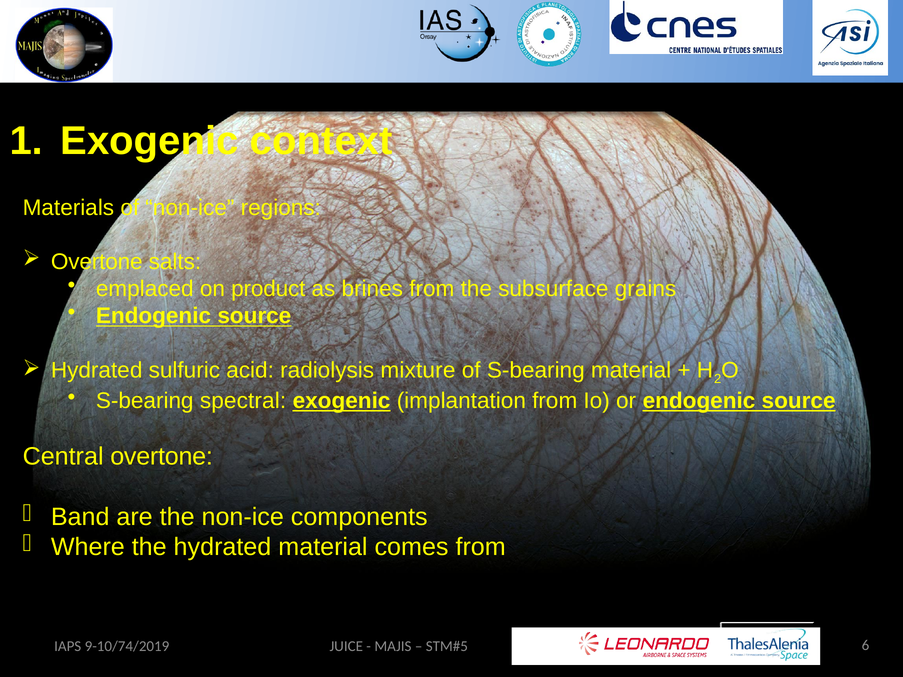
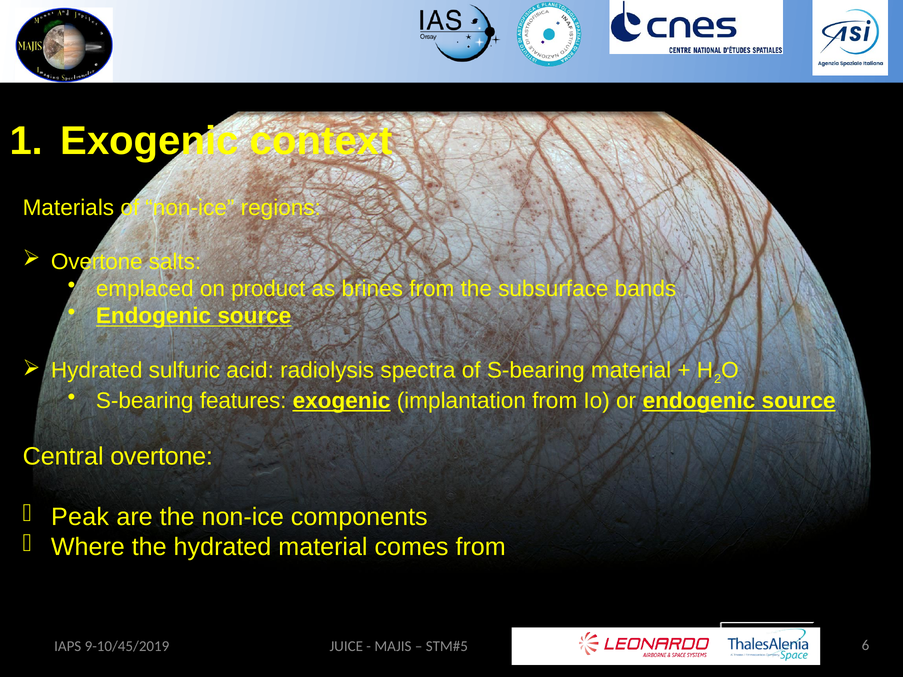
grains: grains -> bands
mixture: mixture -> spectra
spectral: spectral -> features
Band: Band -> Peak
9-10/74/2019: 9-10/74/2019 -> 9-10/45/2019
